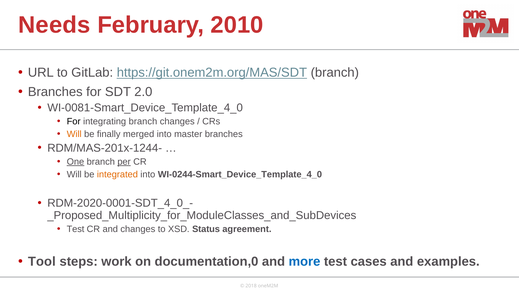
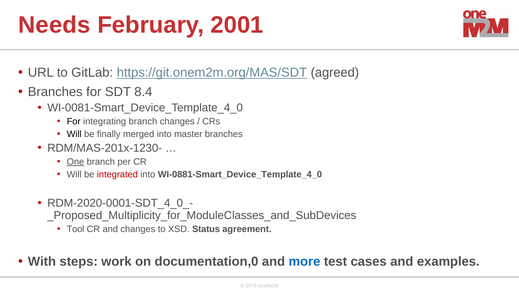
2010: 2010 -> 2001
https://git.onem2m.org/MAS/SDT branch: branch -> agreed
2.0: 2.0 -> 8.4
Will at (74, 134) colour: orange -> black
RDM/MAS-201x-1244-: RDM/MAS-201x-1244- -> RDM/MAS-201x-1230-
per underline: present -> none
integrated colour: orange -> red
WI-0244-Smart_Device_Template_4_0: WI-0244-Smart_Device_Template_4_0 -> WI-0881-Smart_Device_Template_4_0
Test at (76, 229): Test -> Tool
Tool: Tool -> With
